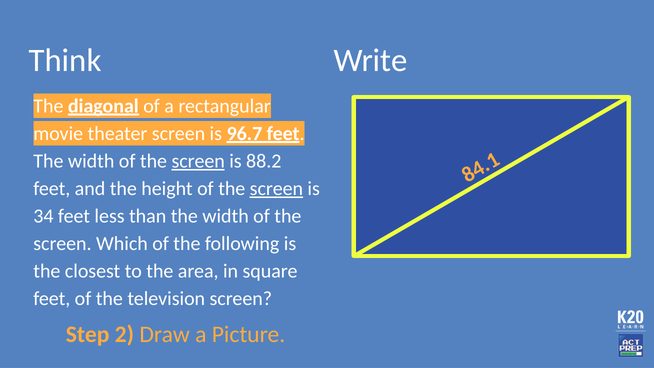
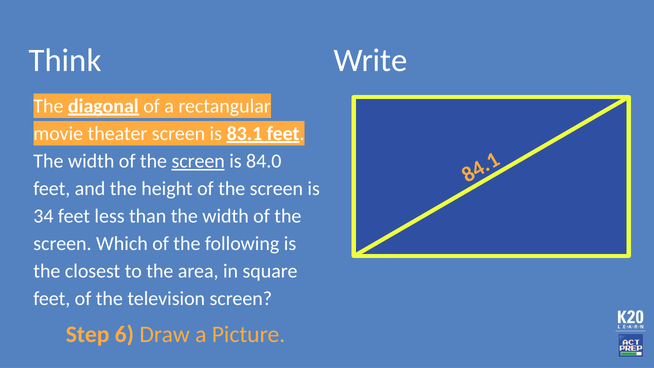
96.7: 96.7 -> 83.1
88.2: 88.2 -> 84.0
screen at (276, 189) underline: present -> none
2: 2 -> 6
